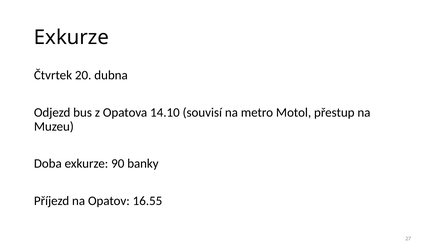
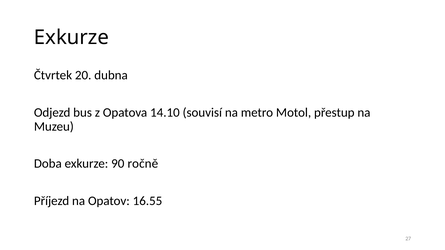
banky: banky -> ročně
